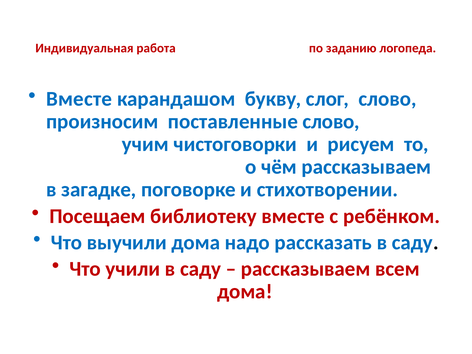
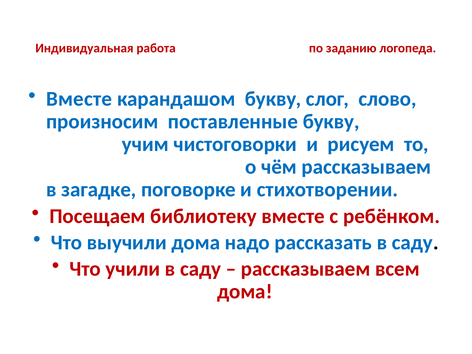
поставленные слово: слово -> букву
